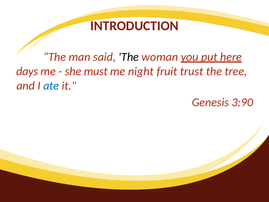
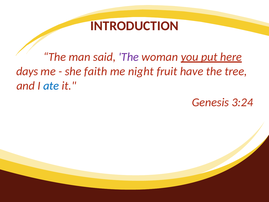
The at (129, 57) colour: black -> purple
must: must -> faith
trust: trust -> have
3:90: 3:90 -> 3:24
